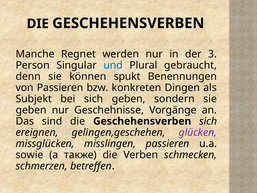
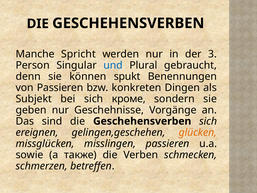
Regnet: Regnet -> Spricht
sich geben: geben -> кроме
glücken colour: purple -> orange
